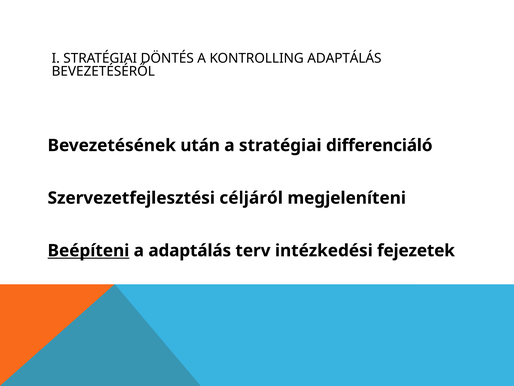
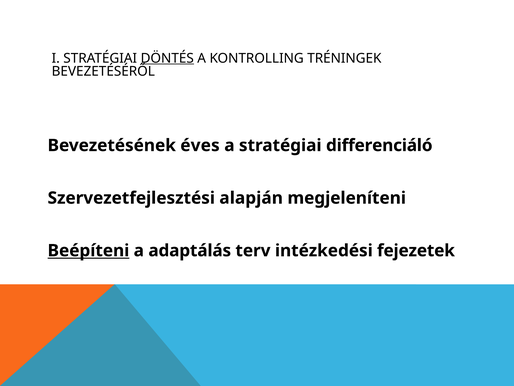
DÖNTÉS underline: none -> present
KONTROLLING ADAPTÁLÁS: ADAPTÁLÁS -> TRÉNINGEK
után: után -> éves
céljáról: céljáról -> alapján
